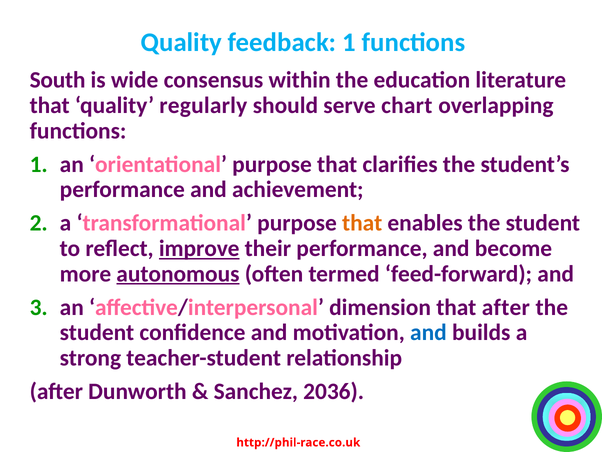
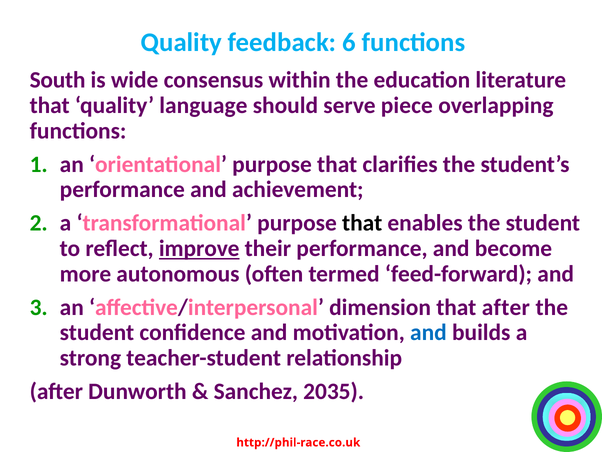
feedback 1: 1 -> 6
regularly: regularly -> language
chart: chart -> piece
that at (362, 223) colour: orange -> black
autonomous underline: present -> none
2036: 2036 -> 2035
